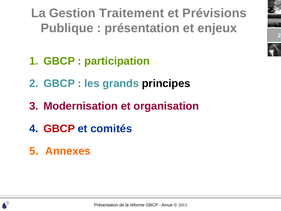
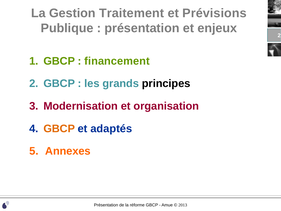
participation: participation -> financement
GBCP at (59, 128) colour: red -> orange
comités: comités -> adaptés
